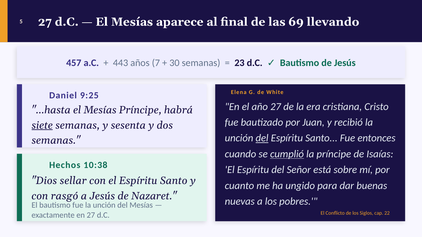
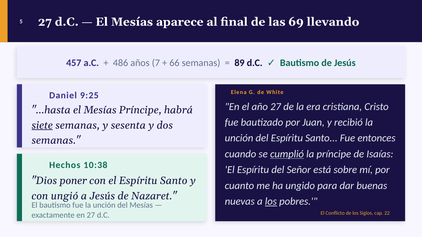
443: 443 -> 486
30: 30 -> 66
23: 23 -> 89
del at (262, 138) underline: present -> none
sellar: sellar -> poner
rasgó: rasgó -> ungió
los at (271, 202) underline: none -> present
